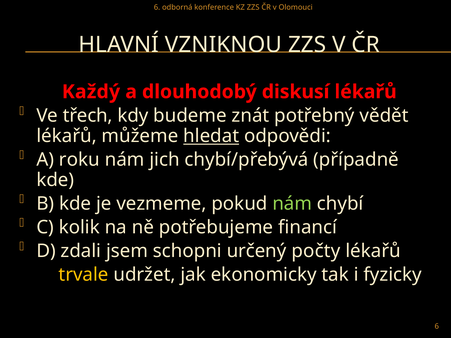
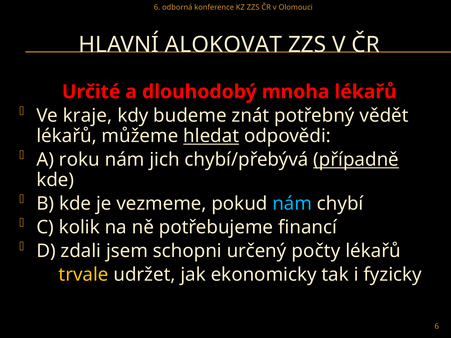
VZNIKNOU: VZNIKNOU -> ALOKOVAT
Každý: Každý -> Určité
diskusí: diskusí -> mnoha
třech: třech -> kraje
případně underline: none -> present
nám at (292, 204) colour: light green -> light blue
